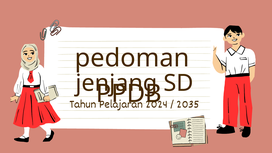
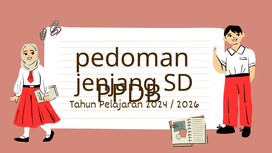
2035: 2035 -> 2026
